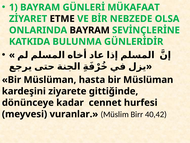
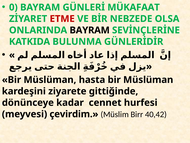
1: 1 -> 0
ETME colour: black -> red
vuranlar: vuranlar -> çevirdim
